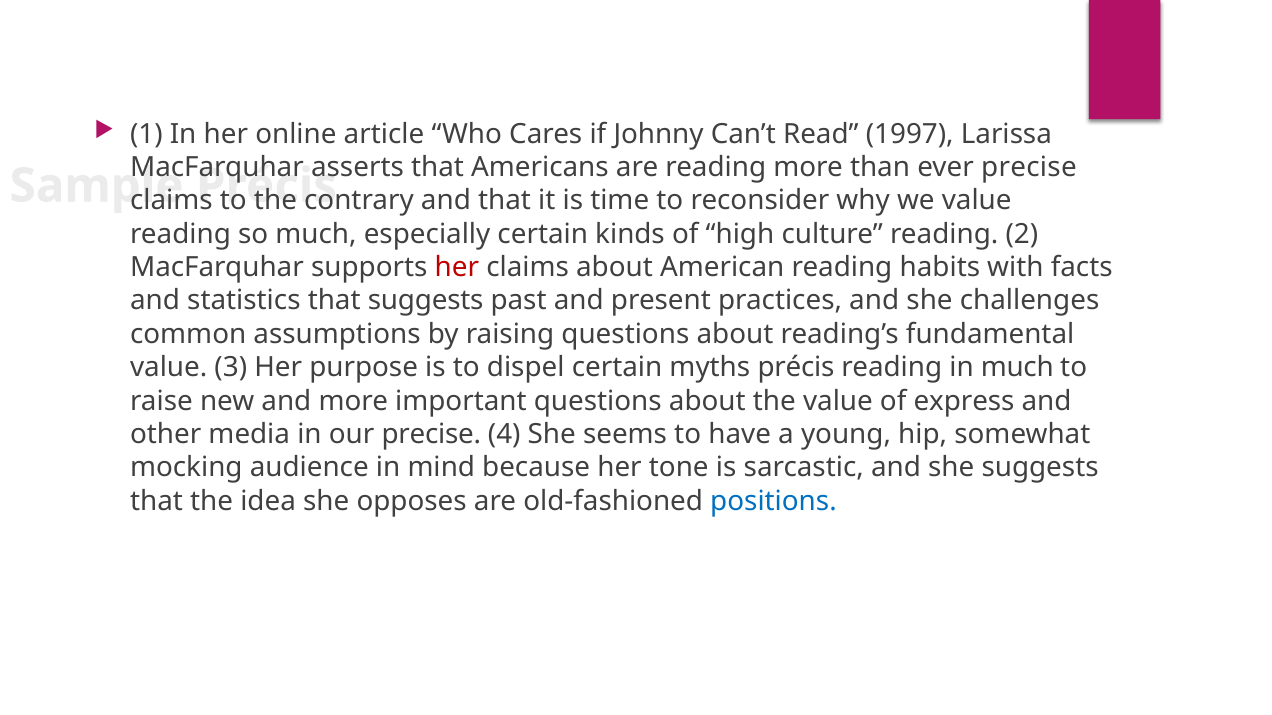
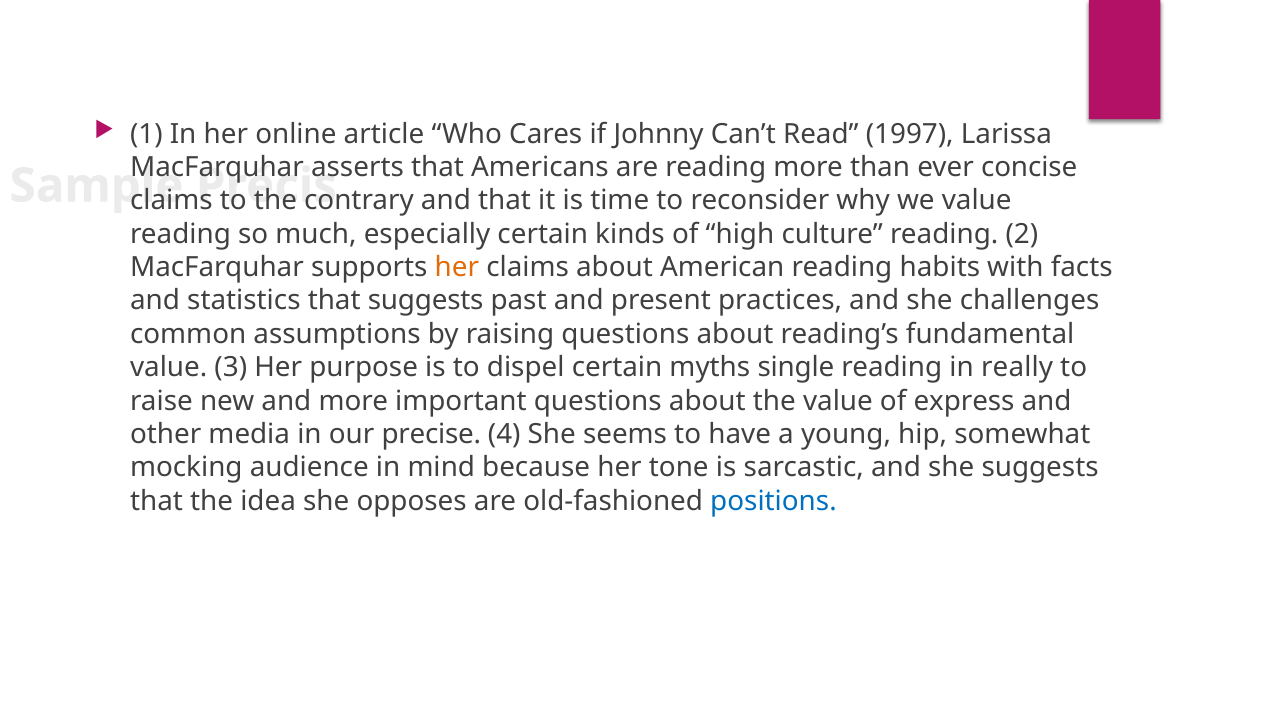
ever precise: precise -> concise
her at (457, 268) colour: red -> orange
myths précis: précis -> single
in much: much -> really
